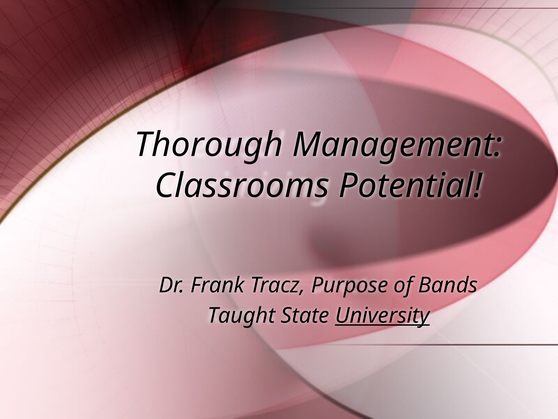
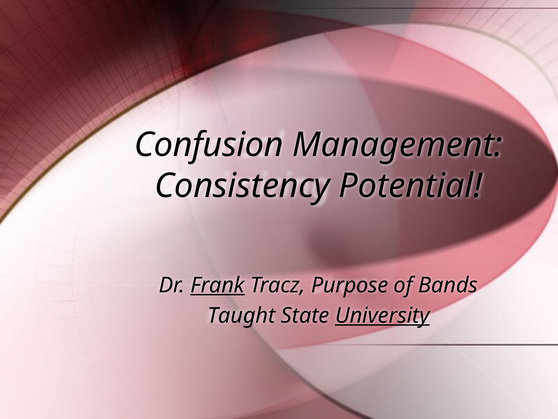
Thorough: Thorough -> Confusion
Classrooms: Classrooms -> Consistency
Frank underline: none -> present
